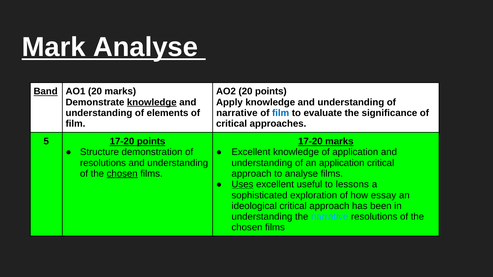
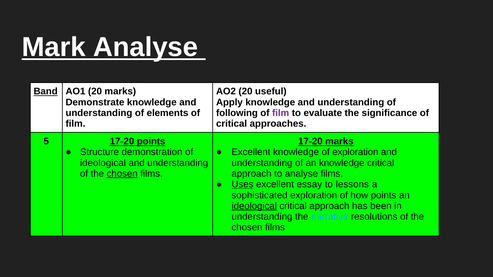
20 points: points -> useful
knowledge at (152, 102) underline: present -> none
narrative at (237, 113): narrative -> following
film at (281, 113) colour: blue -> purple
of application: application -> exploration
resolutions at (103, 163): resolutions -> ideological
an application: application -> knowledge
useful: useful -> essay
how essay: essay -> points
ideological at (254, 206) underline: none -> present
